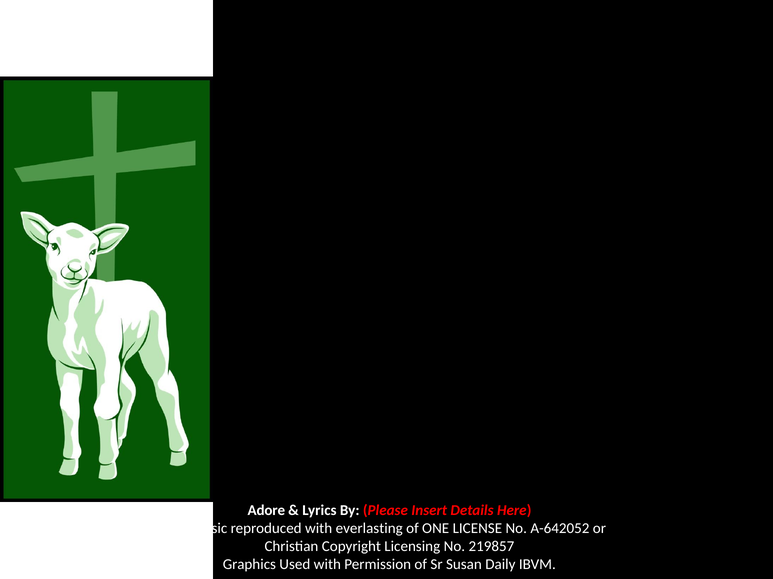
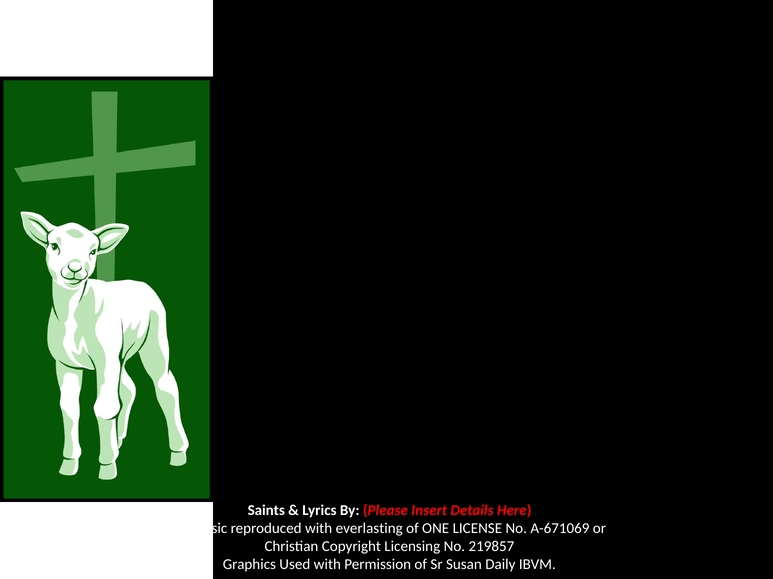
Adore: Adore -> Saints
A-642052: A-642052 -> A-671069
